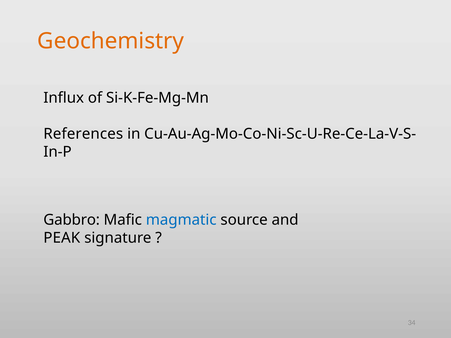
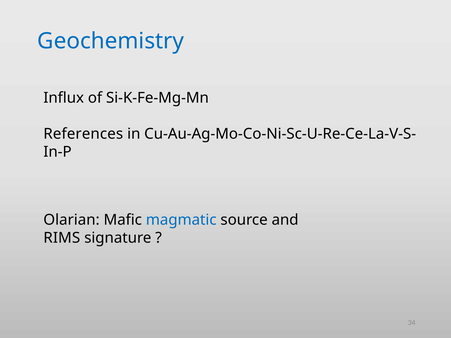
Geochemistry colour: orange -> blue
Gabbro: Gabbro -> Olarian
PEAK: PEAK -> RIMS
